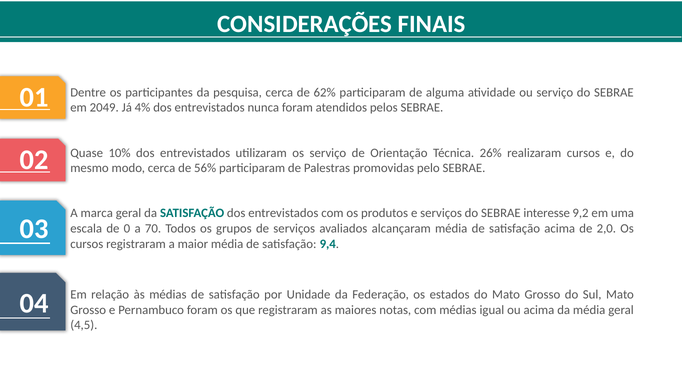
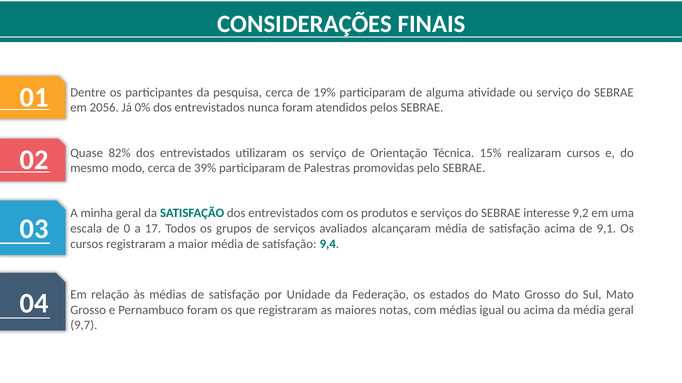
62%: 62% -> 19%
2049: 2049 -> 2056
4%: 4% -> 0%
10%: 10% -> 82%
26%: 26% -> 15%
56%: 56% -> 39%
marca: marca -> minha
70: 70 -> 17
2,0: 2,0 -> 9,1
4,5: 4,5 -> 9,7
